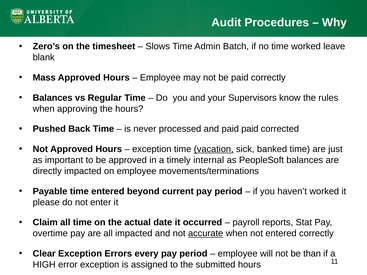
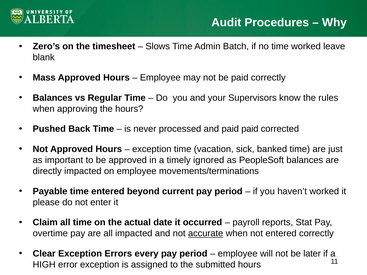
vacation underline: present -> none
internal: internal -> ignored
than: than -> later
